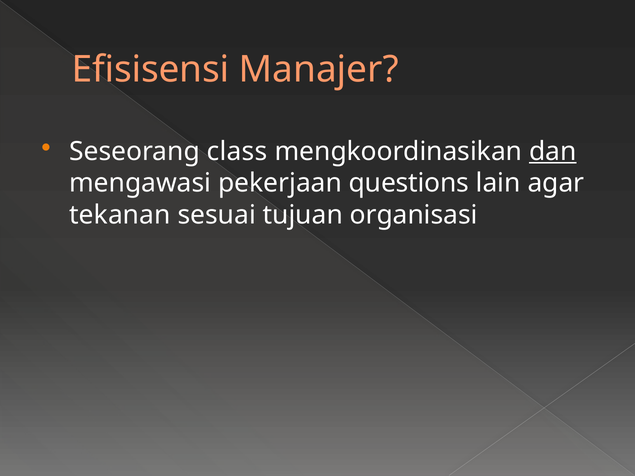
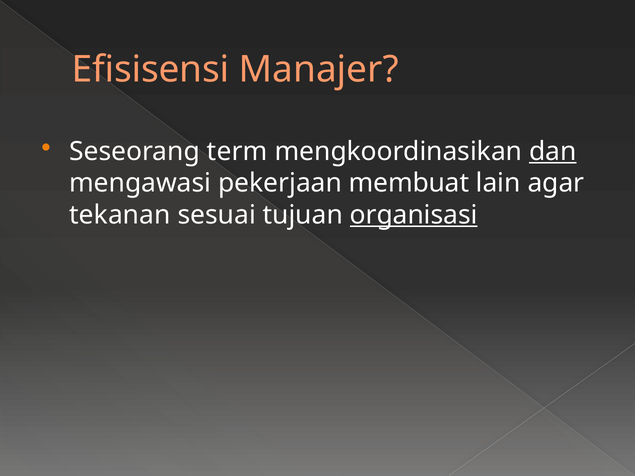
class: class -> term
questions: questions -> membuat
organisasi underline: none -> present
